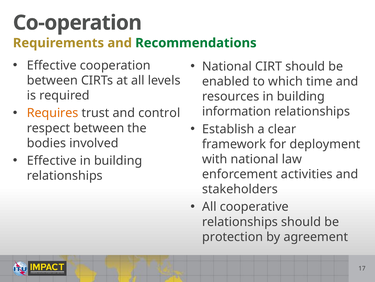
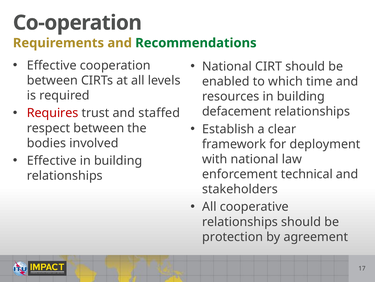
Requires colour: orange -> red
control: control -> staffed
information: information -> defacement
activities: activities -> technical
